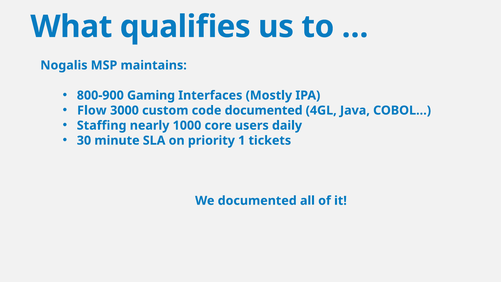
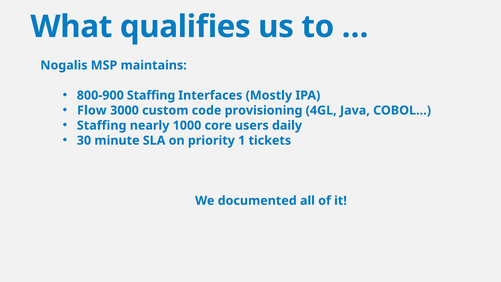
800-900 Gaming: Gaming -> Staffing
code documented: documented -> provisioning
